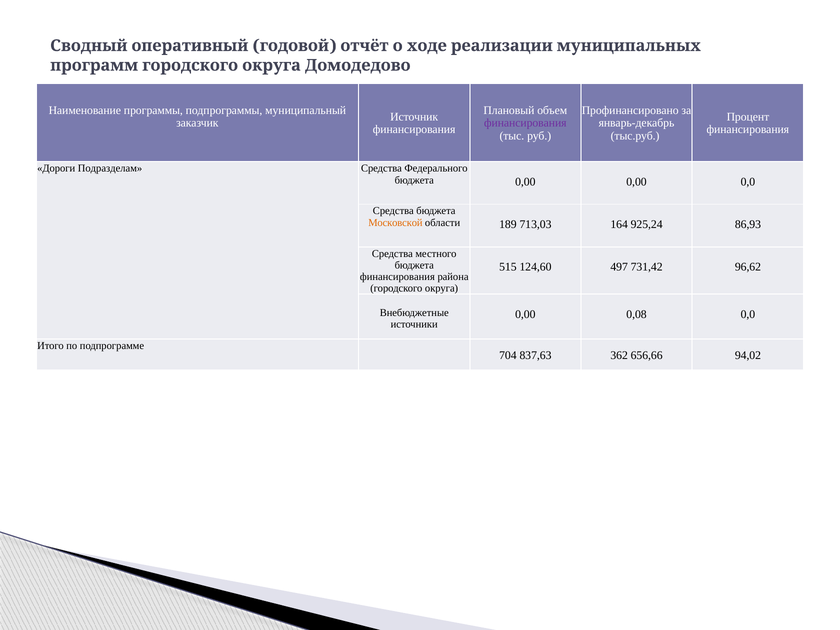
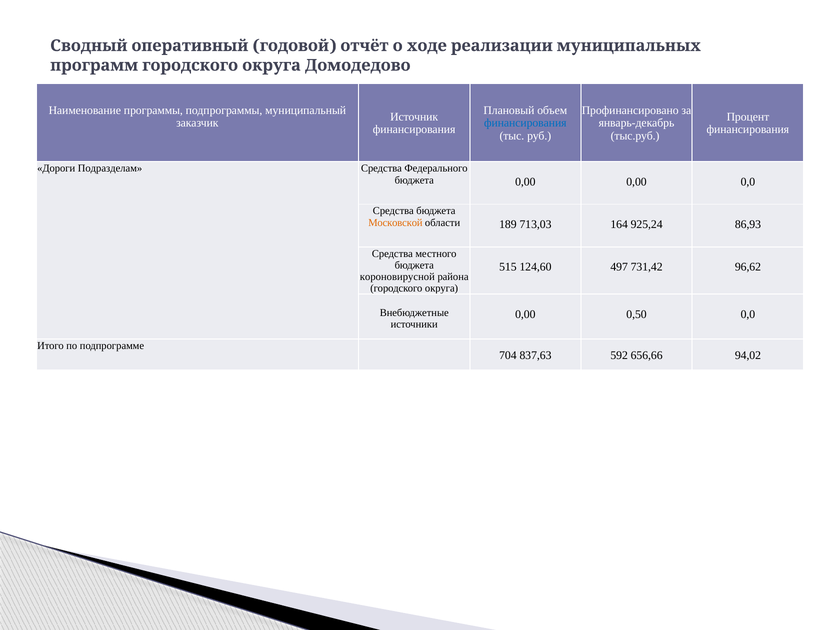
финансирования at (525, 123) colour: purple -> blue
финансирования at (397, 277): финансирования -> короновирусной
0,08: 0,08 -> 0,50
362: 362 -> 592
